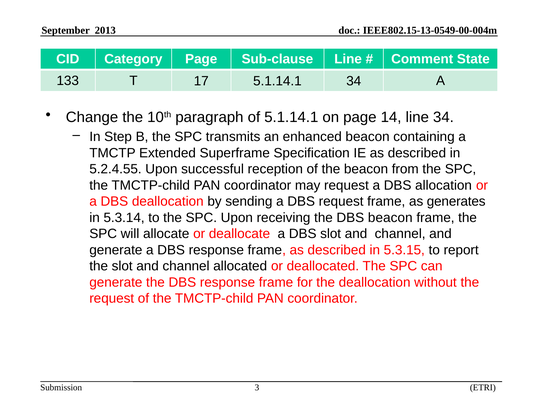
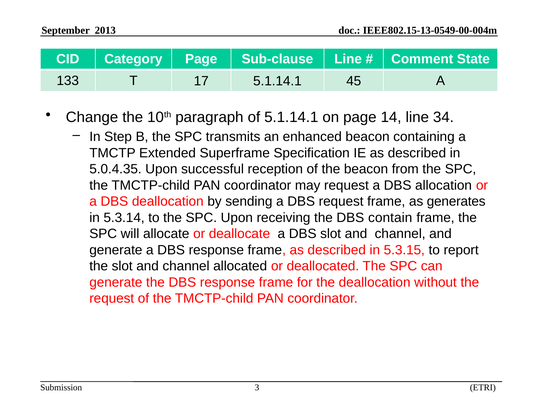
5.1.14.1 34: 34 -> 45
5.2.4.55: 5.2.4.55 -> 5.0.4.35
DBS beacon: beacon -> contain
